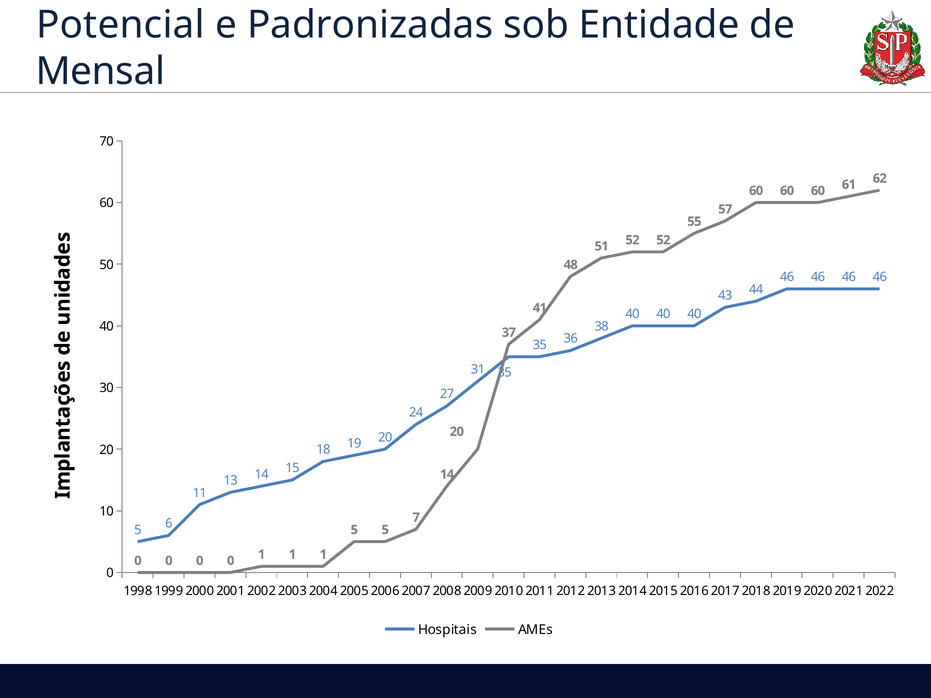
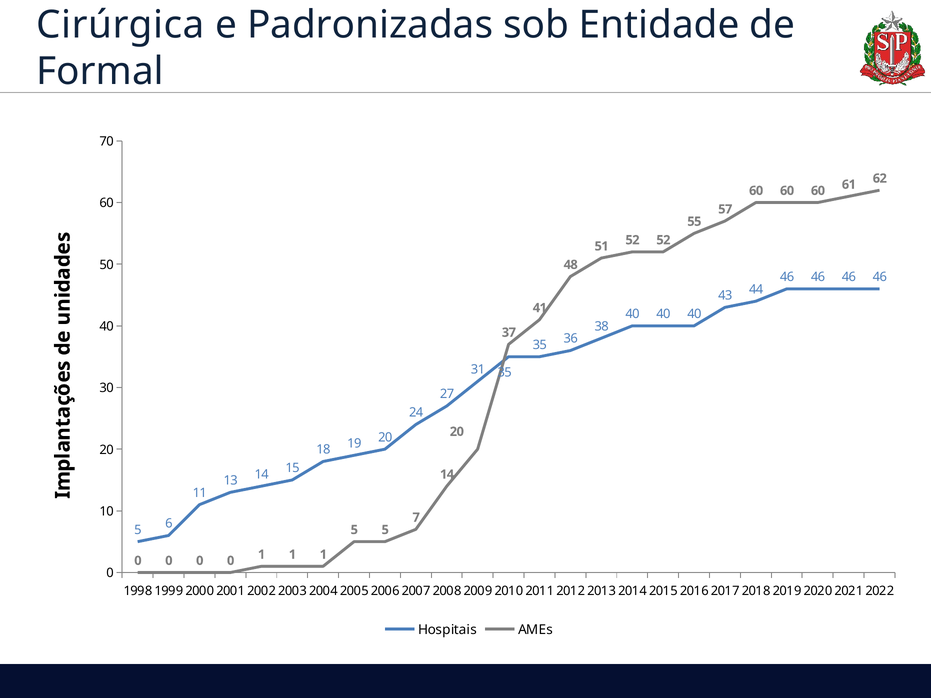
Potencial: Potencial -> Cirúrgica
Mensal: Mensal -> Formal
